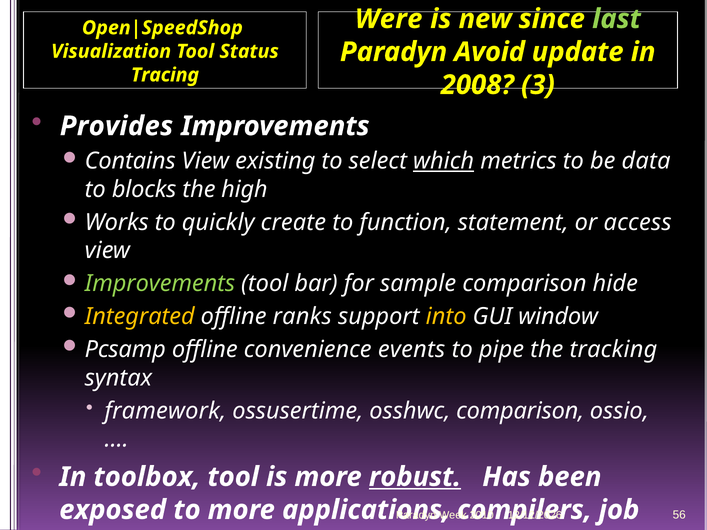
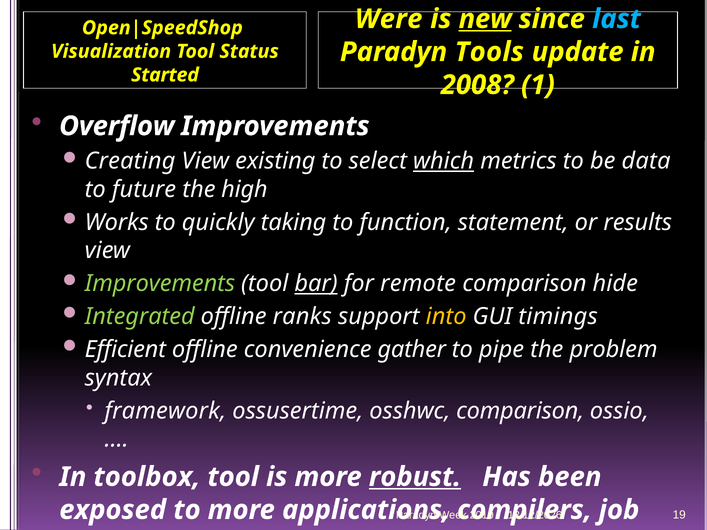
new underline: none -> present
last colour: light green -> light blue
Avoid: Avoid -> Tools
Tracing: Tracing -> Started
3: 3 -> 1
Provides: Provides -> Overflow
Contains: Contains -> Creating
blocks: blocks -> future
create: create -> taking
access: access -> results
bar underline: none -> present
sample: sample -> remote
Integrated colour: yellow -> light green
window: window -> timings
Pcsamp: Pcsamp -> Efficient
events: events -> gather
tracking: tracking -> problem
56: 56 -> 19
